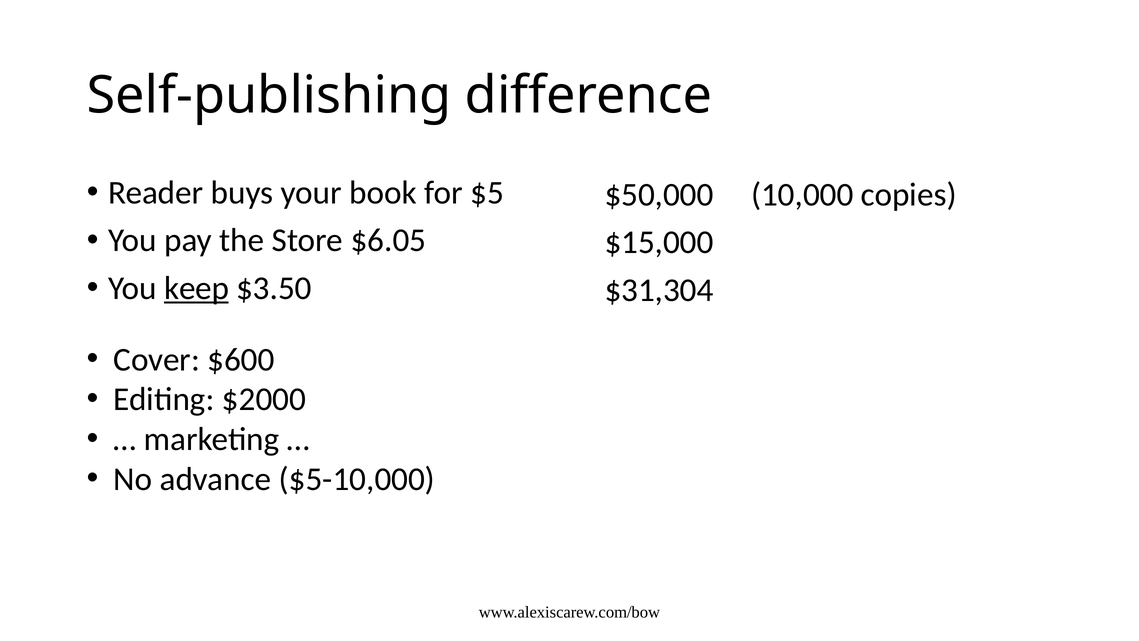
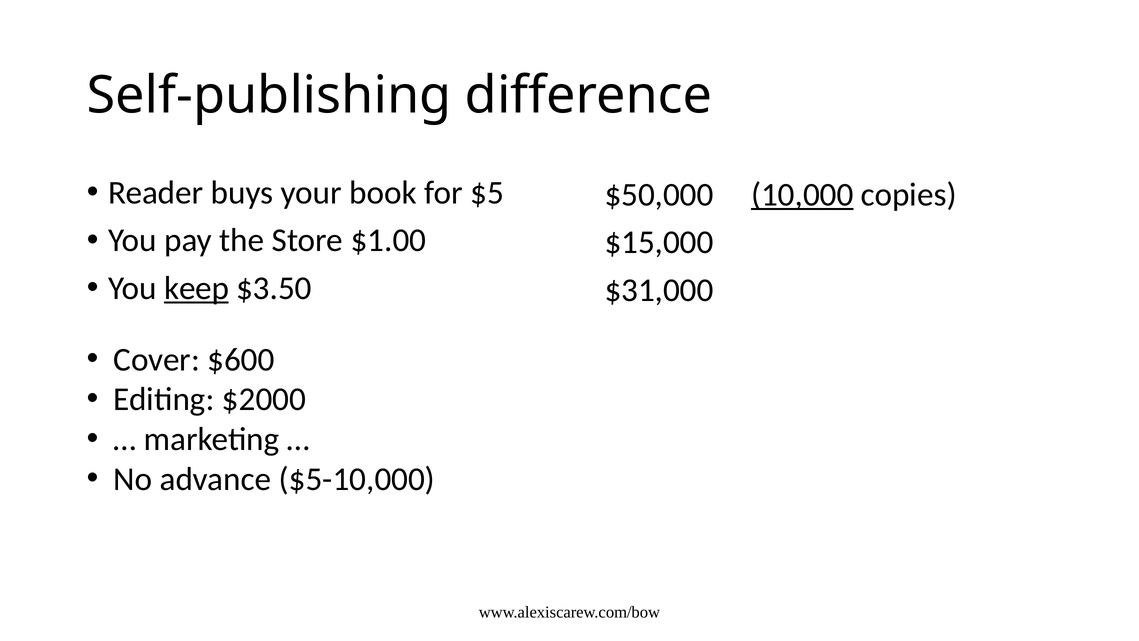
10,000 underline: none -> present
$6.05: $6.05 -> $1.00
$31,304: $31,304 -> $31,000
